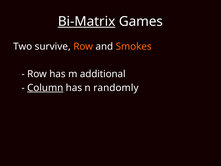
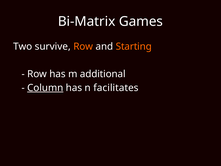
Bi-Matrix underline: present -> none
Smokes: Smokes -> Starting
randomly: randomly -> facilitates
